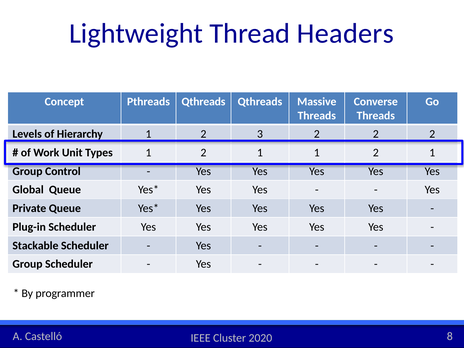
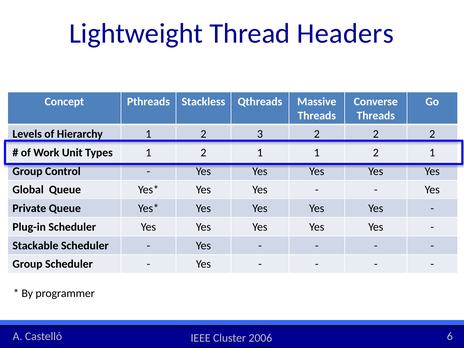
Pthreads Qthreads: Qthreads -> Stackless
8: 8 -> 6
2020: 2020 -> 2006
